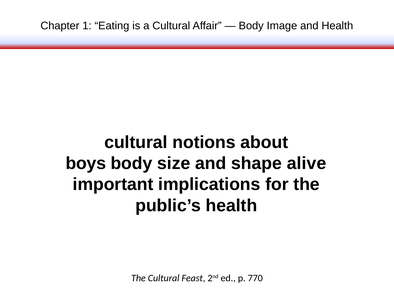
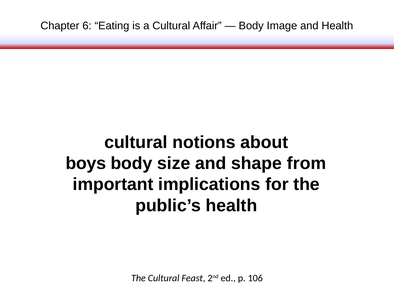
1: 1 -> 6
alive: alive -> from
770: 770 -> 106
